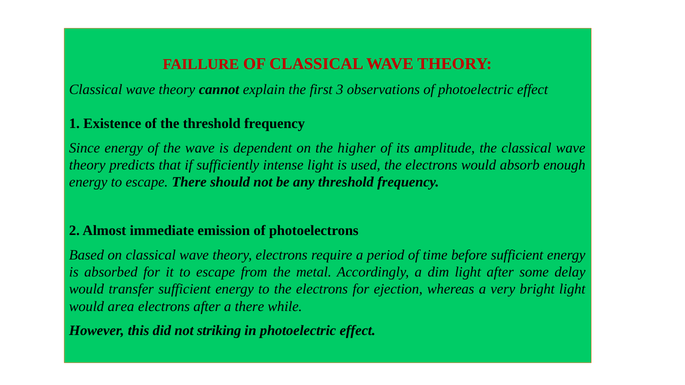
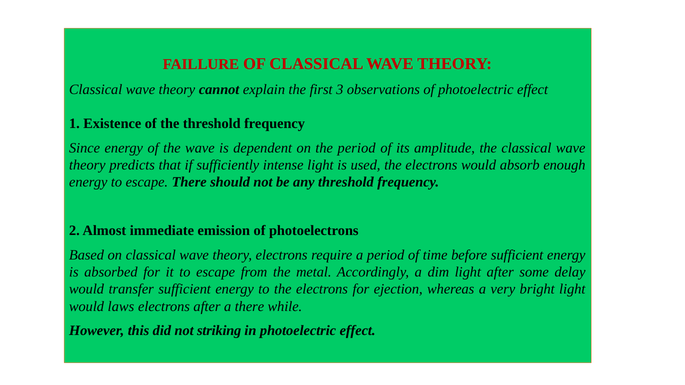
the higher: higher -> period
area: area -> laws
